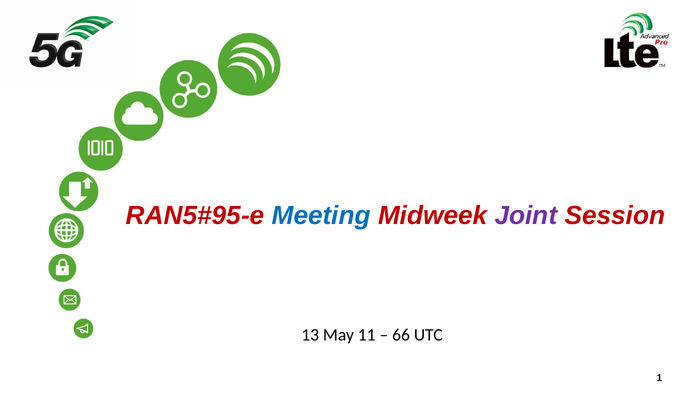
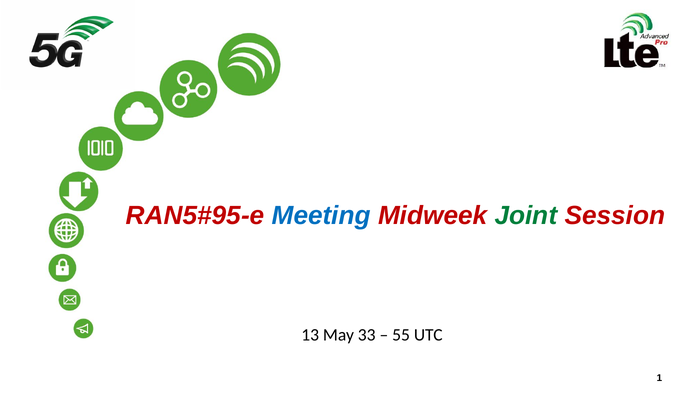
Joint colour: purple -> green
11: 11 -> 33
66: 66 -> 55
